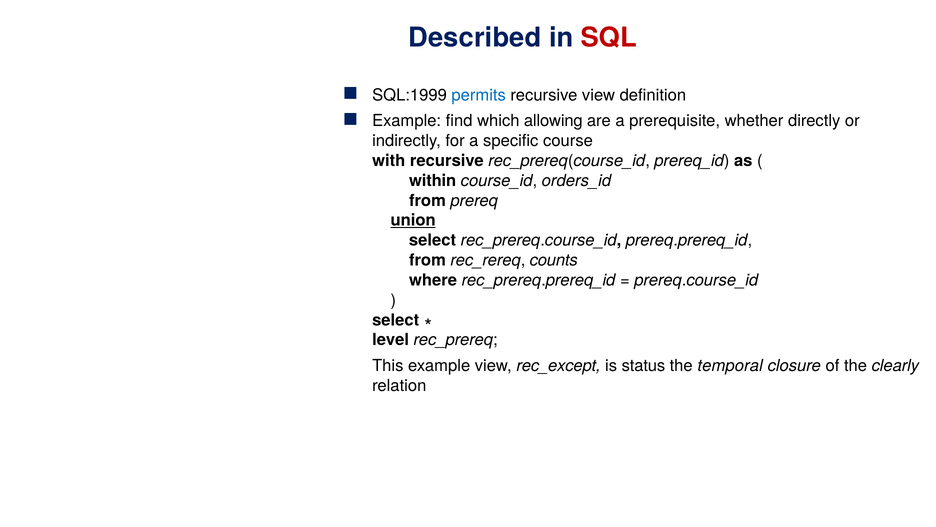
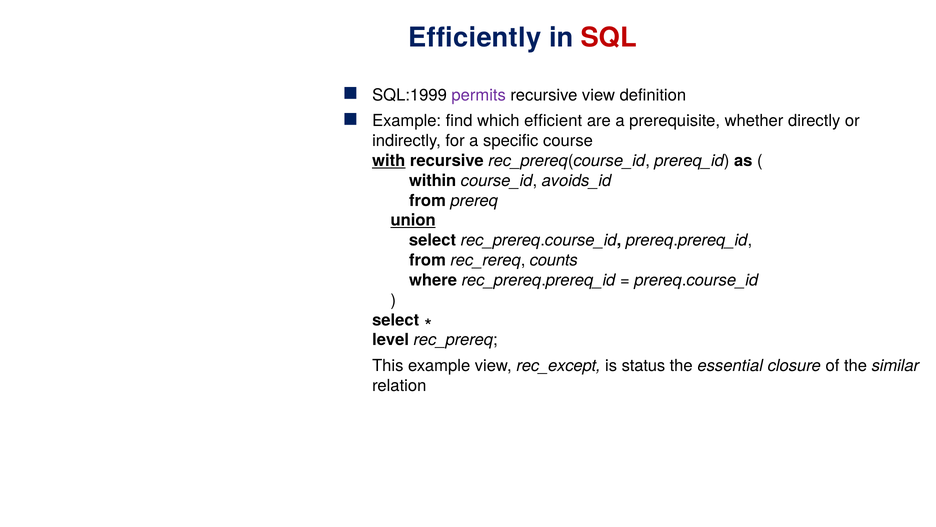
Described: Described -> Efficiently
permits colour: blue -> purple
allowing: allowing -> efficient
with underline: none -> present
orders_id: orders_id -> avoids_id
temporal: temporal -> essential
clearly: clearly -> similar
